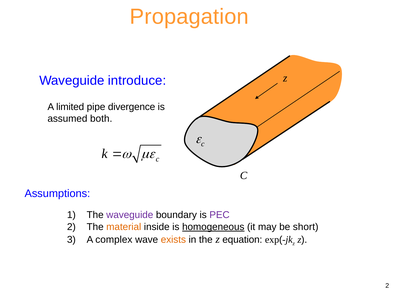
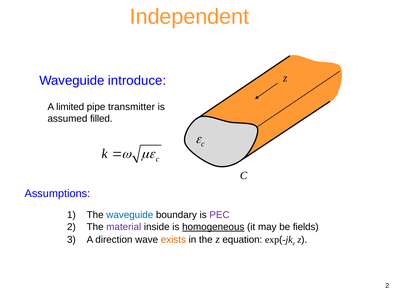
Propagation: Propagation -> Independent
divergence: divergence -> transmitter
both: both -> filled
waveguide at (130, 215) colour: purple -> blue
material colour: orange -> purple
short: short -> fields
complex: complex -> direction
